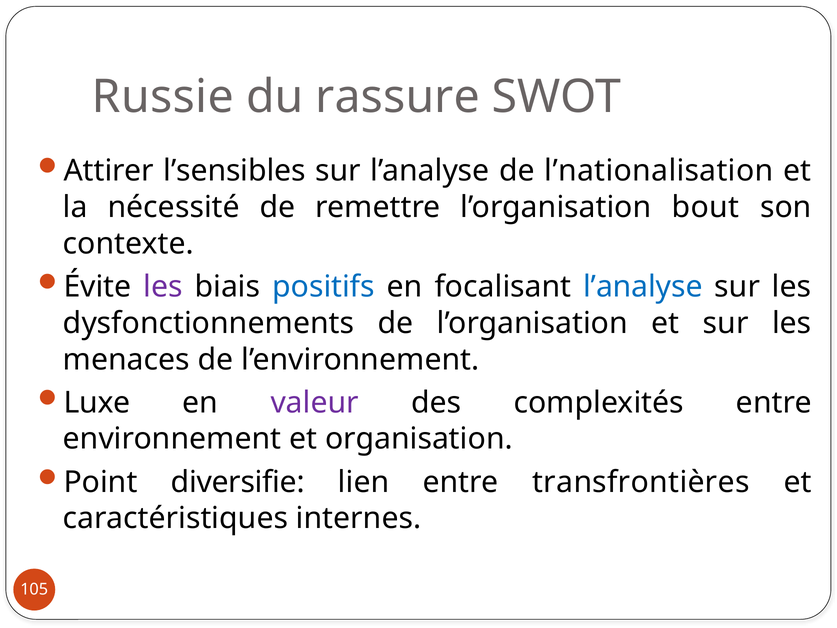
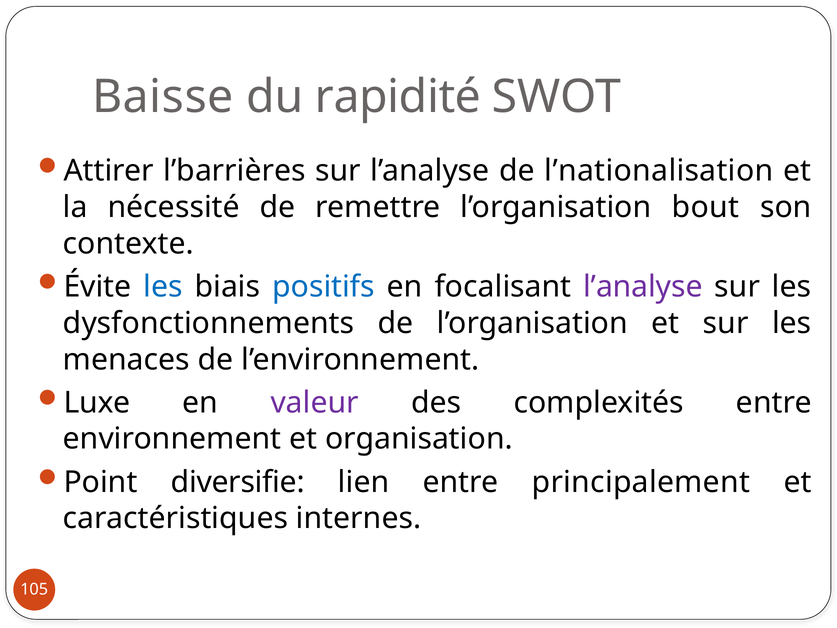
Russie: Russie -> Baisse
rassure: rassure -> rapidité
l’sensibles: l’sensibles -> l’barrières
les at (163, 287) colour: purple -> blue
l’analyse at (643, 287) colour: blue -> purple
transfrontières: transfrontières -> principalement
